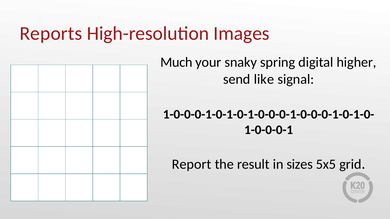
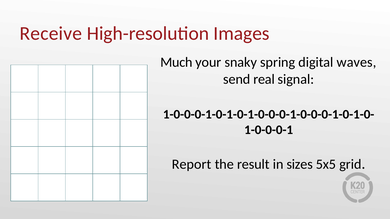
Reports: Reports -> Receive
higher: higher -> waves
like: like -> real
